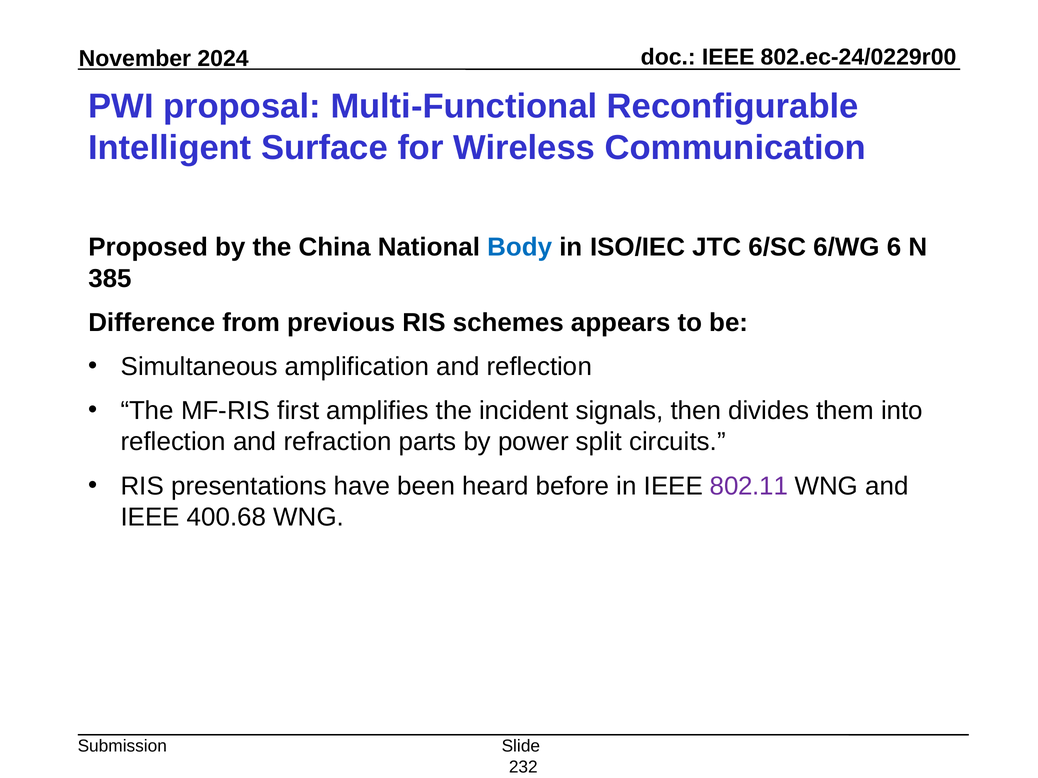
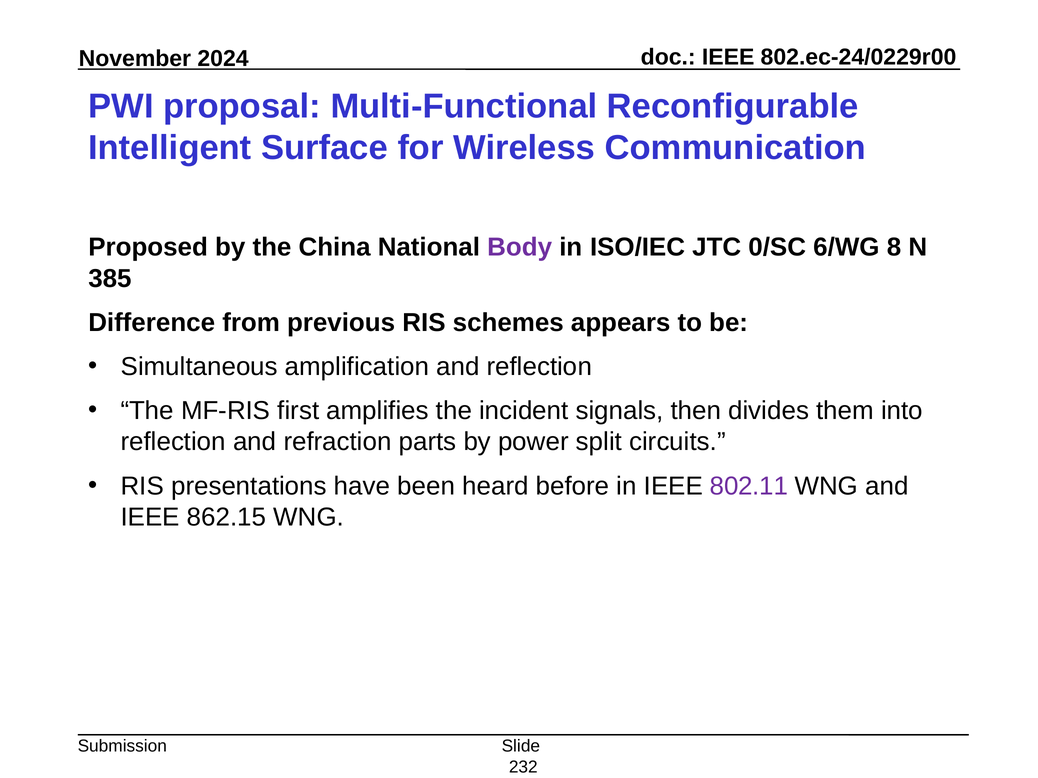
Body colour: blue -> purple
6/SC: 6/SC -> 0/SC
6: 6 -> 8
400.68: 400.68 -> 862.15
